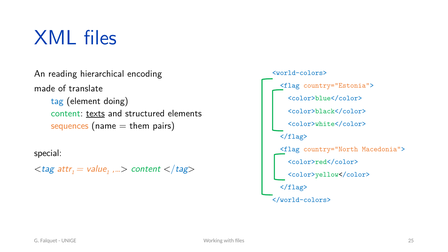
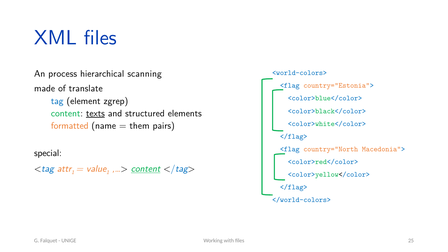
reading: reading -> process
encoding: encoding -> scanning
doing: doing -> zgrep
sequences: sequences -> formatted
content at (146, 169) underline: none -> present
